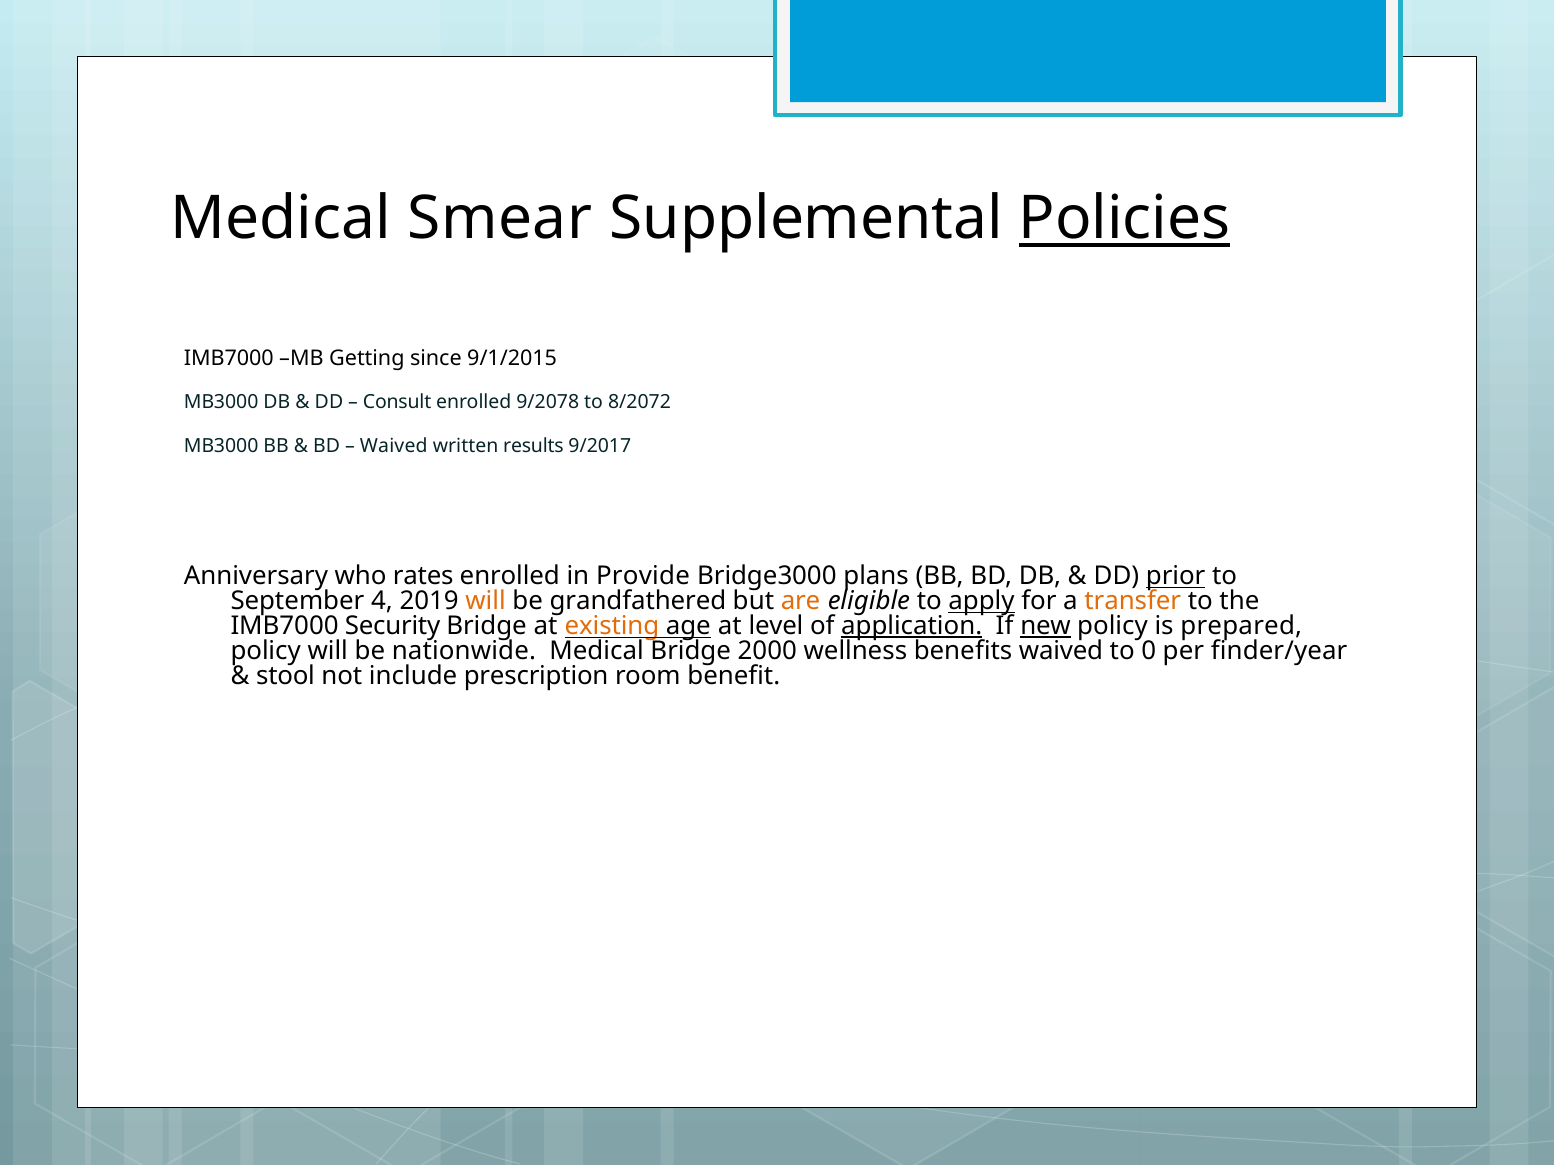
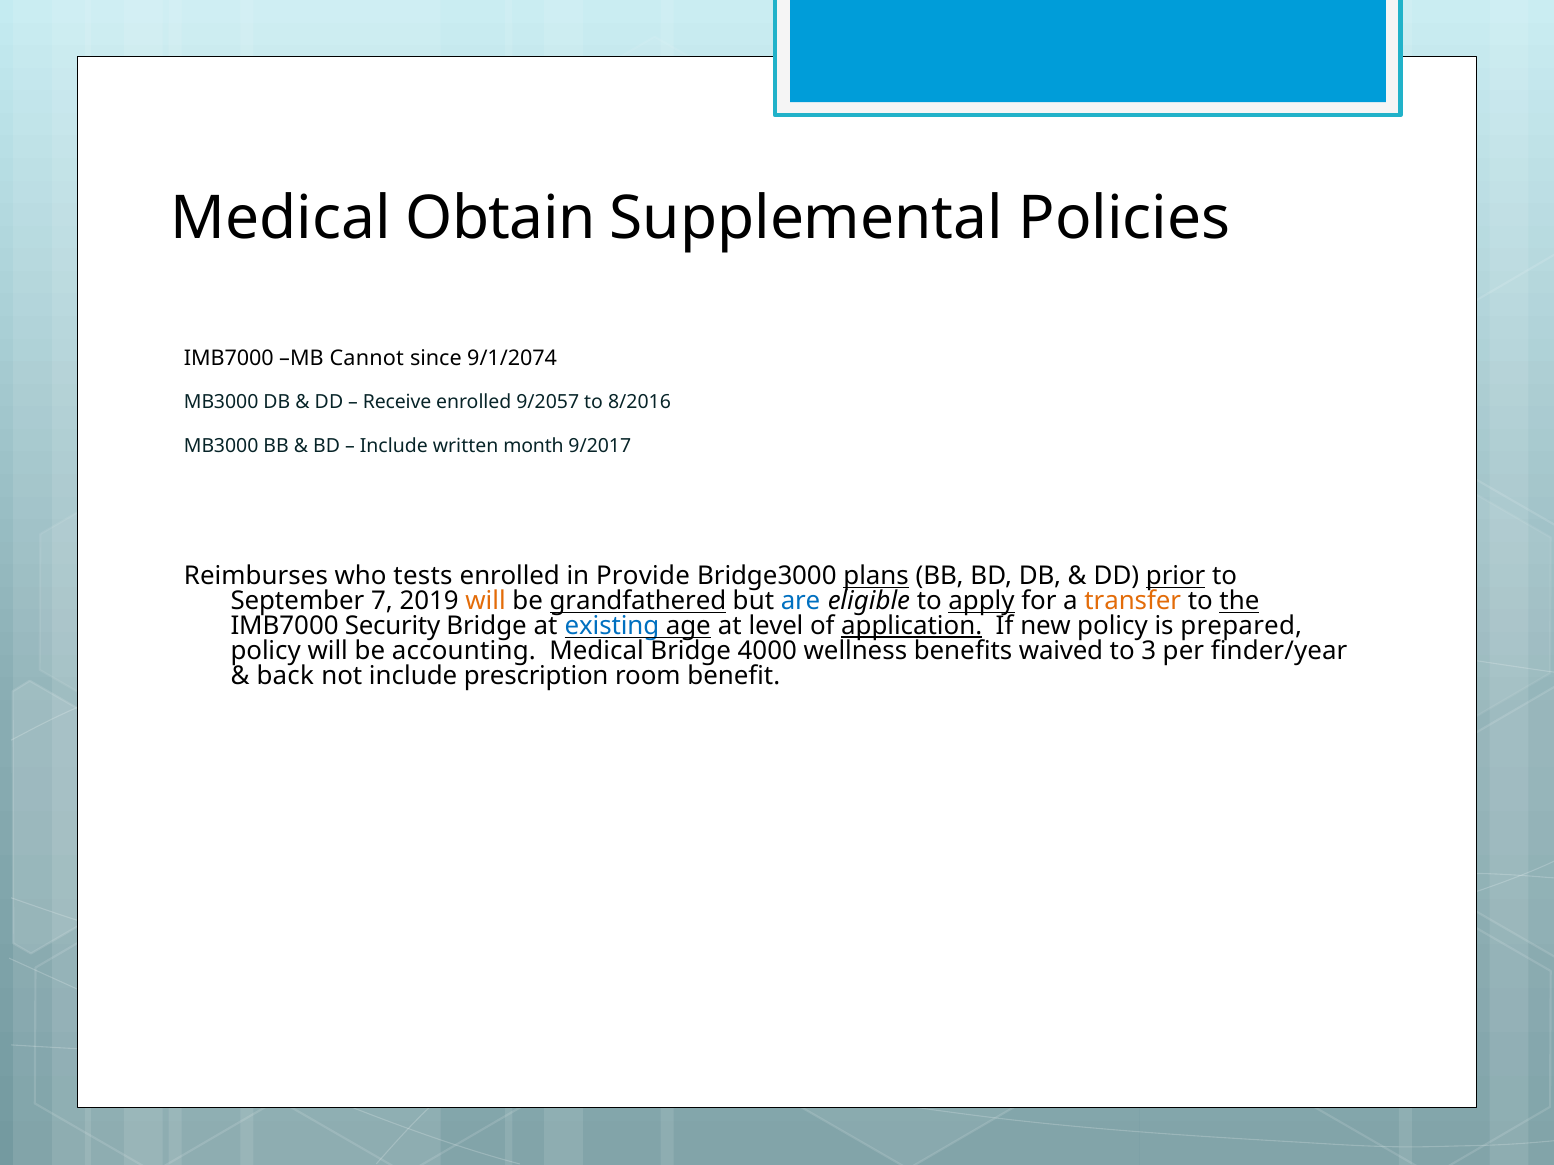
Smear: Smear -> Obtain
Policies underline: present -> none
Getting: Getting -> Cannot
9/1/2015: 9/1/2015 -> 9/1/2074
Consult: Consult -> Receive
9/2078: 9/2078 -> 9/2057
8/2072: 8/2072 -> 8/2016
Waived at (394, 446): Waived -> Include
results: results -> month
Anniversary: Anniversary -> Reimburses
rates: rates -> tests
plans underline: none -> present
4: 4 -> 7
grandfathered underline: none -> present
are colour: orange -> blue
the underline: none -> present
existing colour: orange -> blue
new underline: present -> none
nationwide: nationwide -> accounting
2000: 2000 -> 4000
0: 0 -> 3
stool: stool -> back
